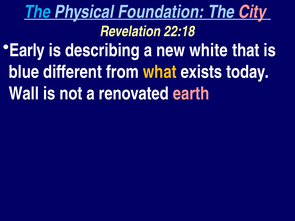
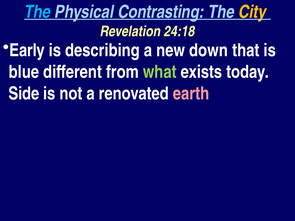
Foundation: Foundation -> Contrasting
City colour: pink -> yellow
22:18: 22:18 -> 24:18
white: white -> down
what colour: yellow -> light green
Wall: Wall -> Side
